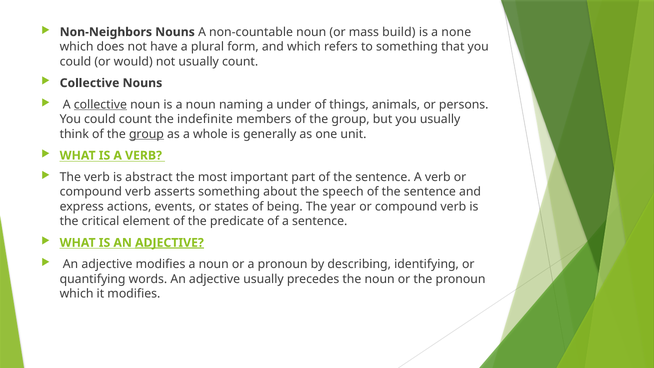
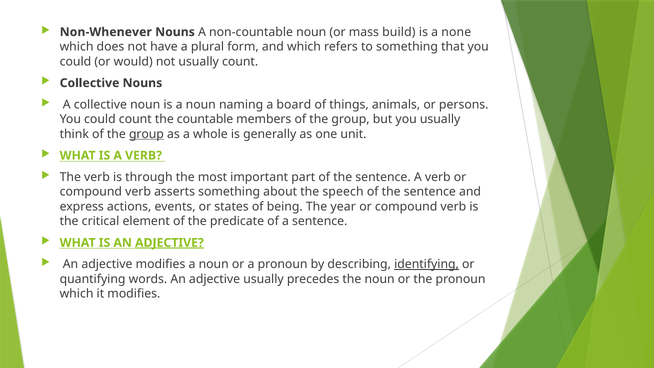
Non-Neighbors: Non-Neighbors -> Non-Whenever
collective at (100, 105) underline: present -> none
under: under -> board
indefinite: indefinite -> countable
abstract: abstract -> through
identifying underline: none -> present
